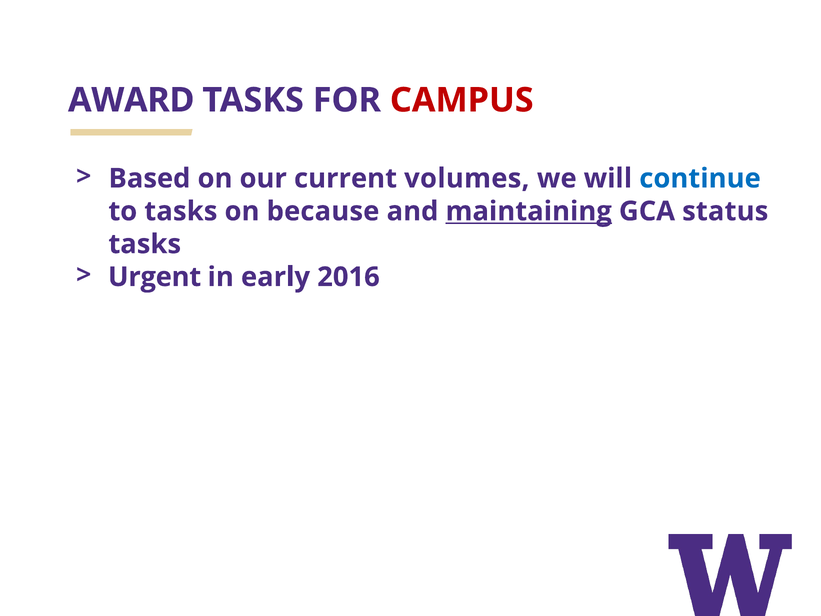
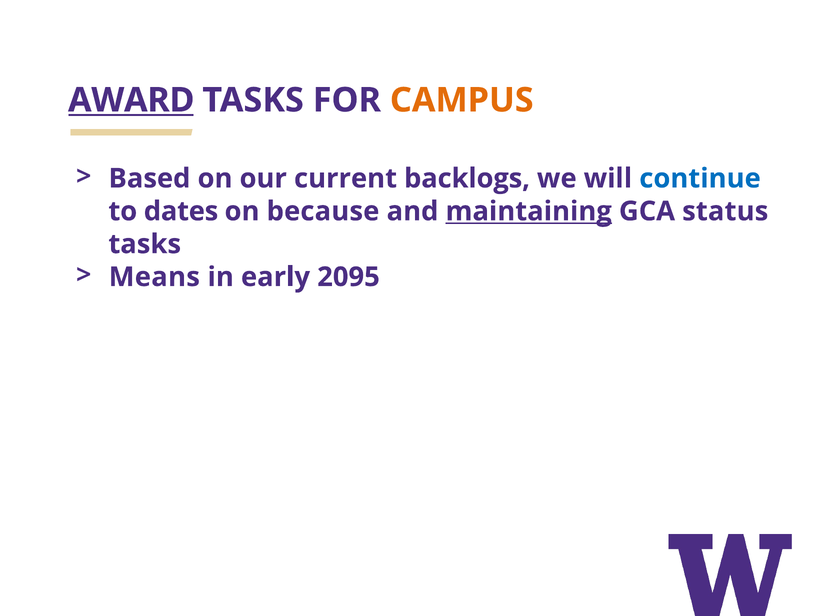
AWARD underline: none -> present
CAMPUS colour: red -> orange
volumes: volumes -> backlogs
to tasks: tasks -> dates
Urgent: Urgent -> Means
2016: 2016 -> 2095
